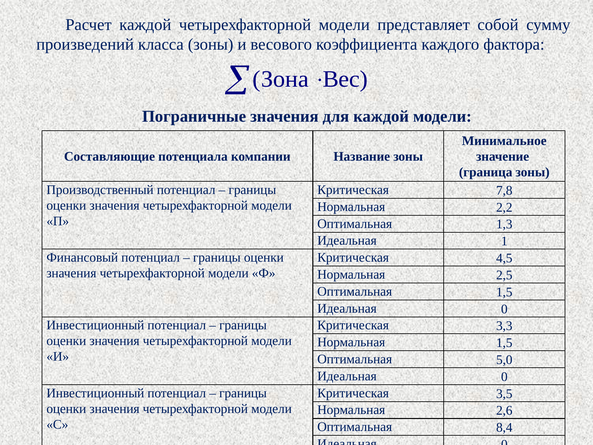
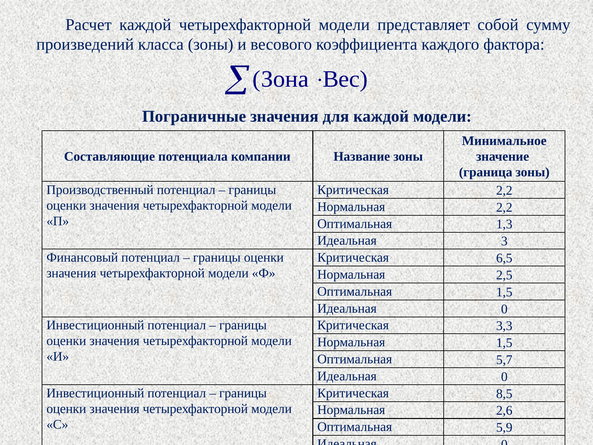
Критическая 7,8: 7,8 -> 2,2
1: 1 -> 3
4,5: 4,5 -> 6,5
5,0: 5,0 -> 5,7
3,5: 3,5 -> 8,5
8,4: 8,4 -> 5,9
